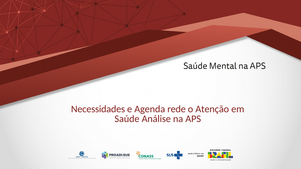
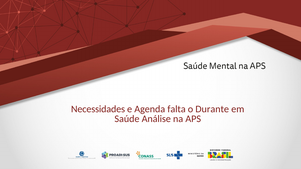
rede: rede -> falta
Atenção: Atenção -> Durante
